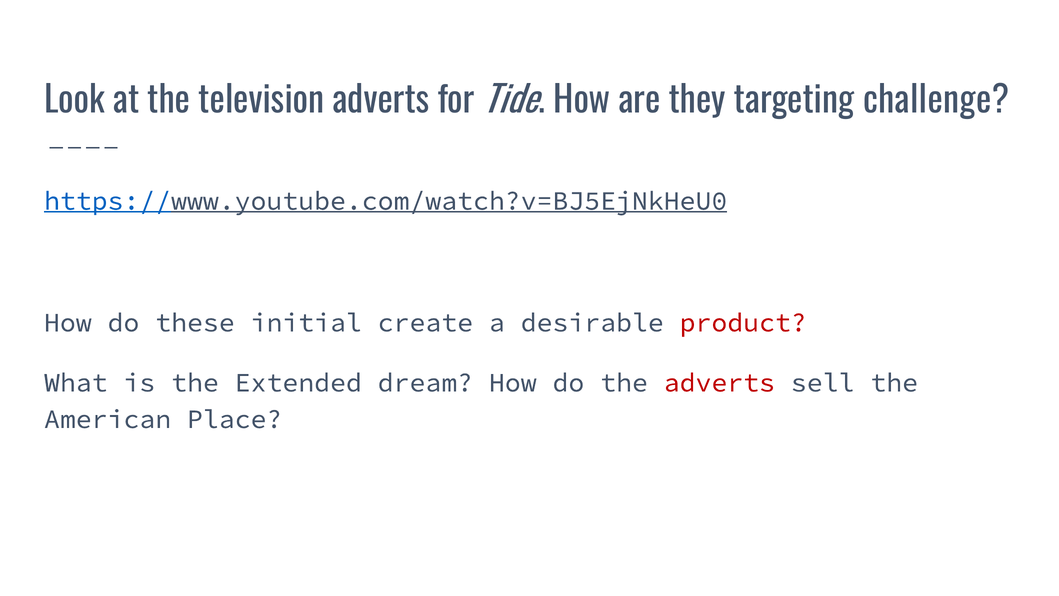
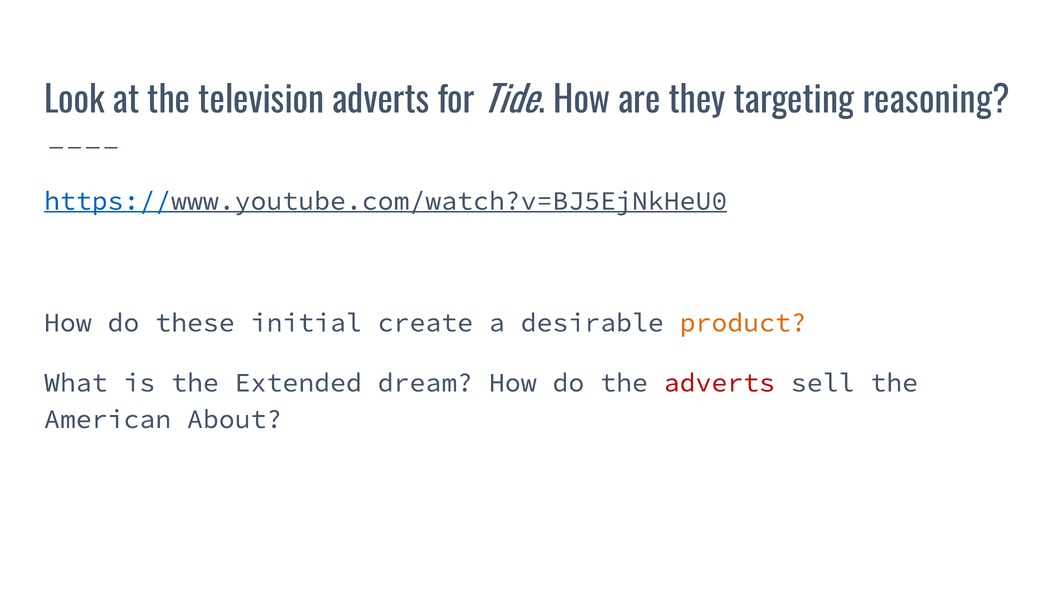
challenge: challenge -> reasoning
product colour: red -> orange
Place: Place -> About
